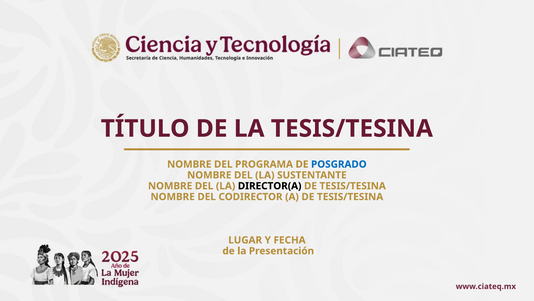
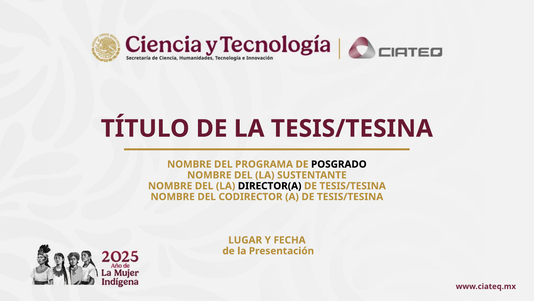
POSGRADO colour: blue -> black
